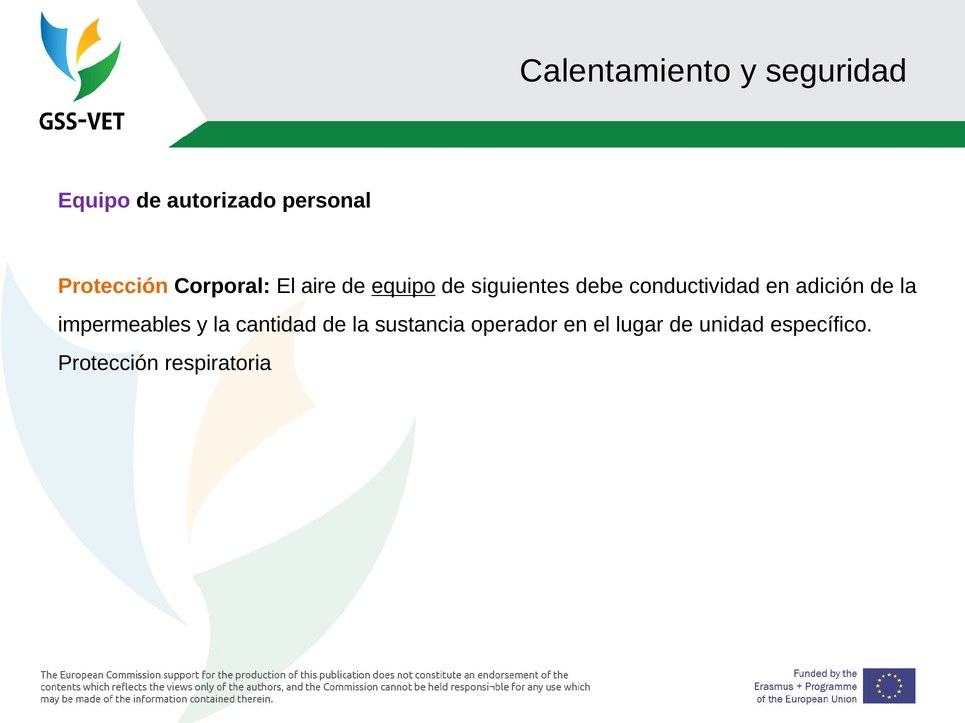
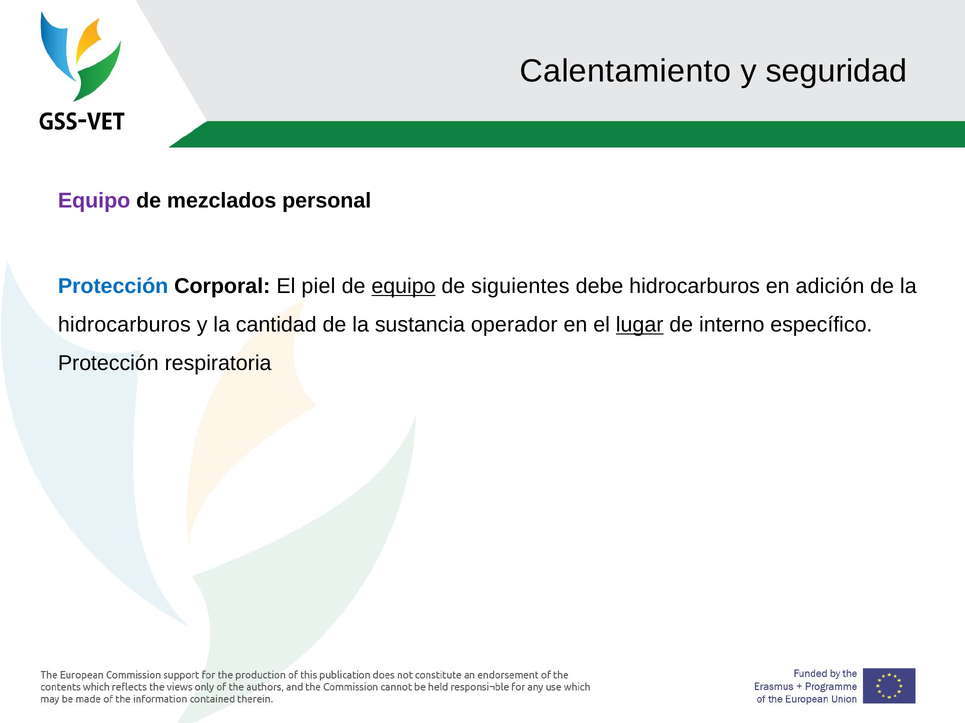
autorizado: autorizado -> mezclados
Protección at (113, 287) colour: orange -> blue
aire: aire -> piel
debe conductividad: conductividad -> hidrocarburos
impermeables at (124, 325): impermeables -> hidrocarburos
lugar underline: none -> present
unidad: unidad -> interno
